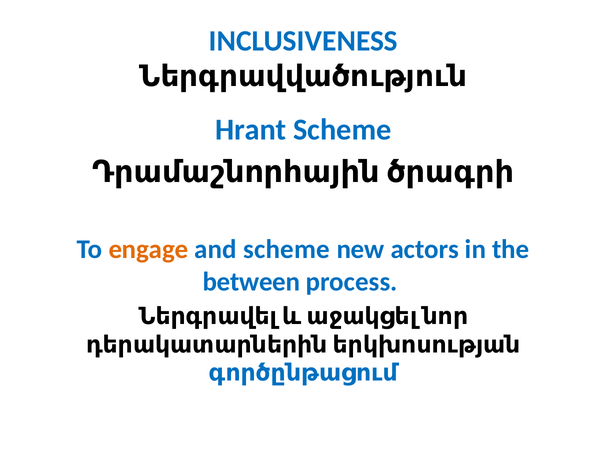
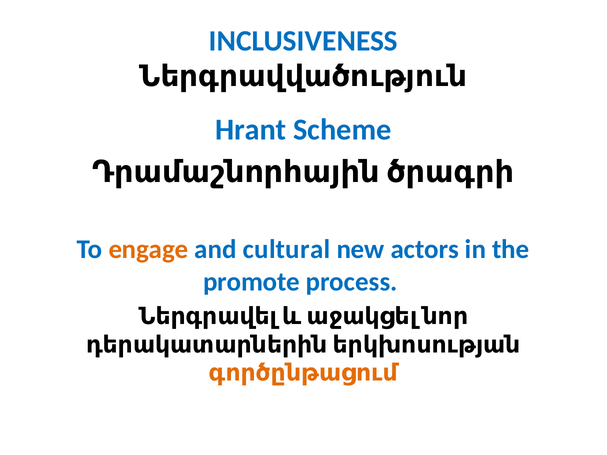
and scheme: scheme -> cultural
between: between -> promote
գործընթացում colour: blue -> orange
